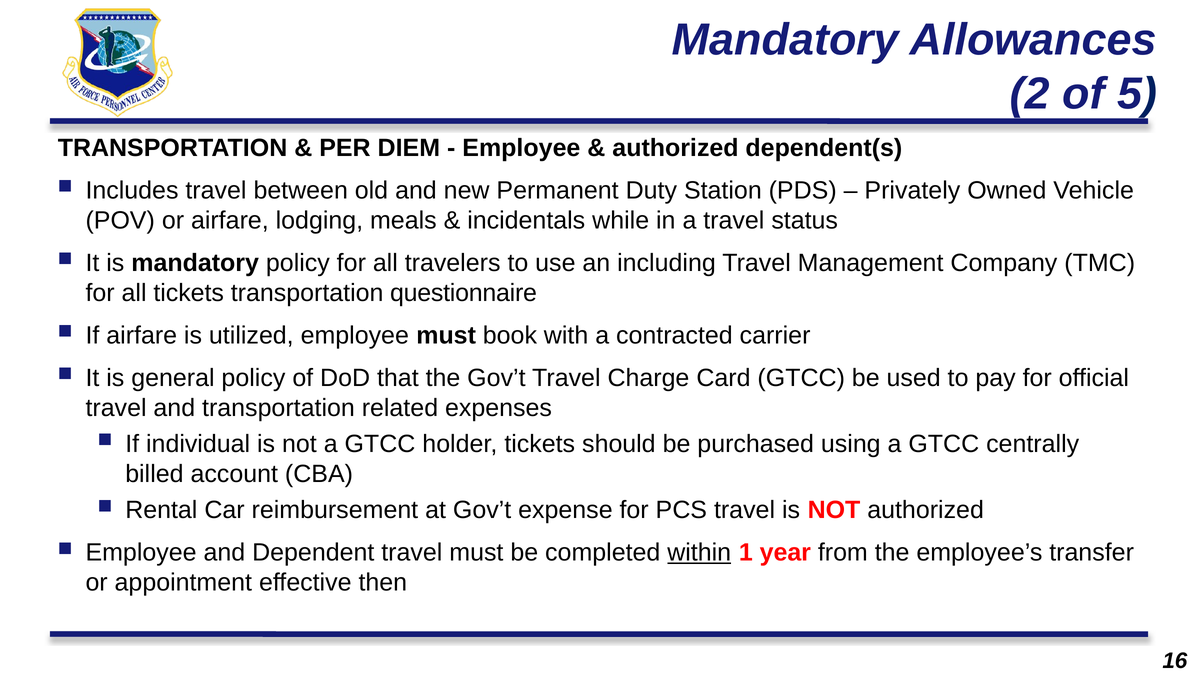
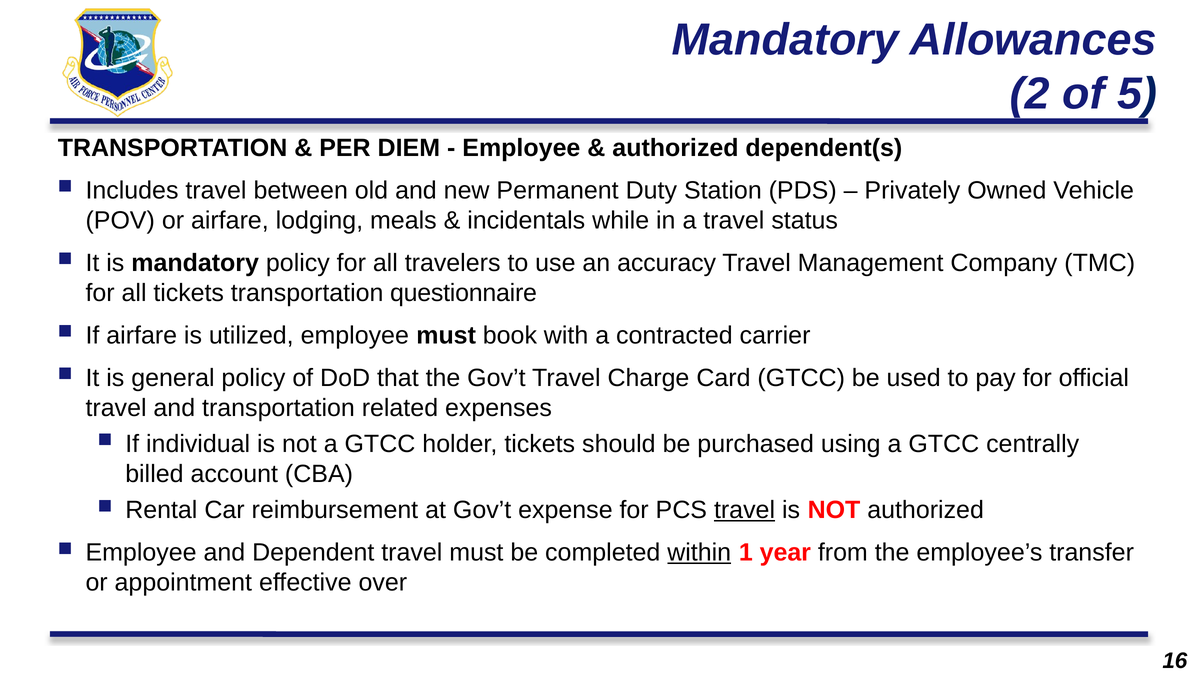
including: including -> accuracy
travel at (745, 510) underline: none -> present
then: then -> over
